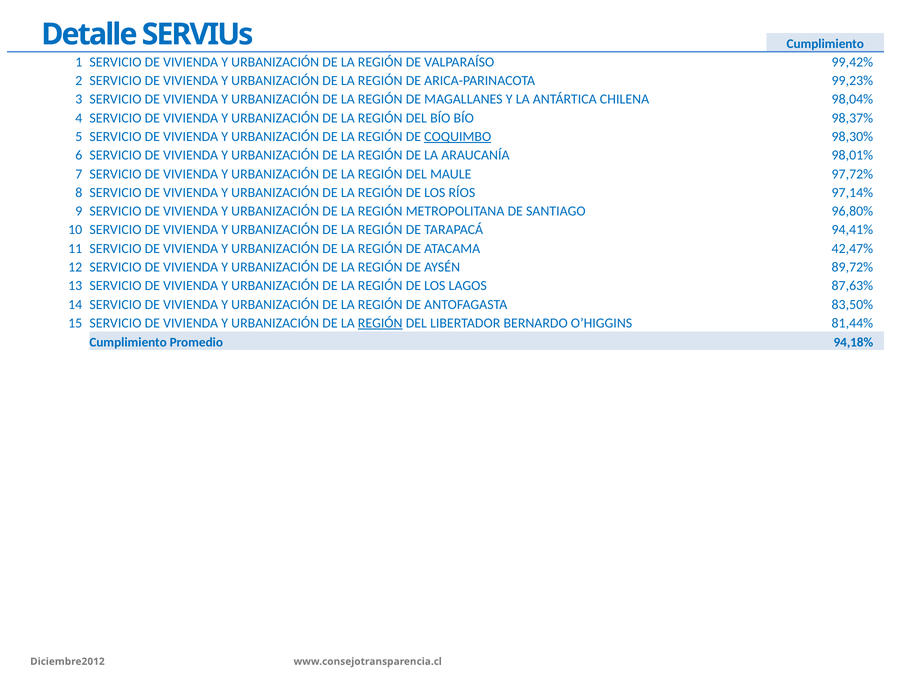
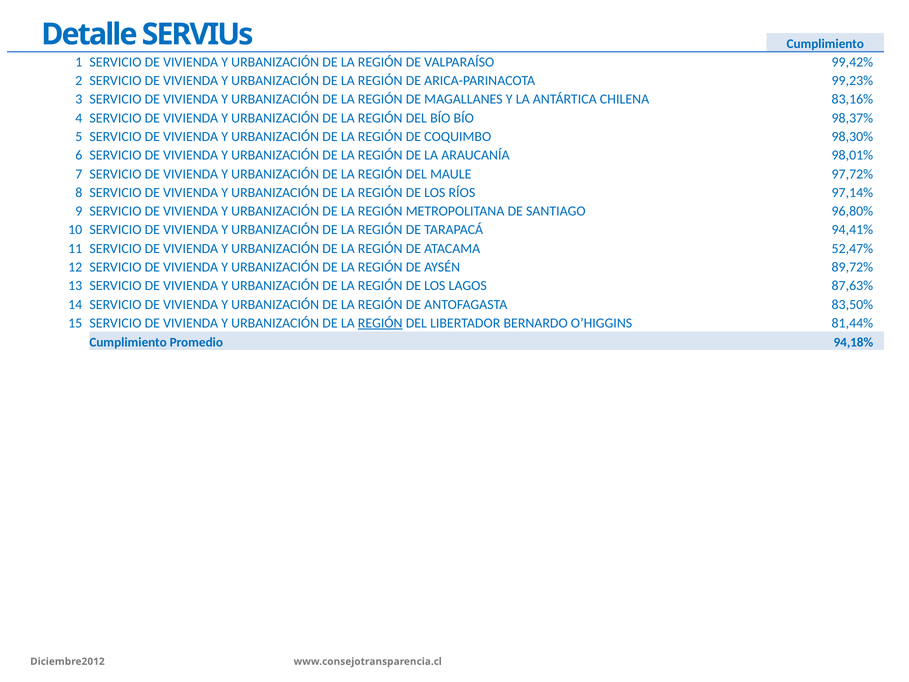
98,04%: 98,04% -> 83,16%
COQUIMBO underline: present -> none
42,47%: 42,47% -> 52,47%
